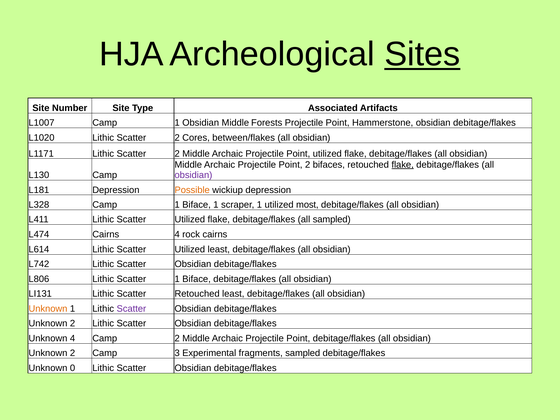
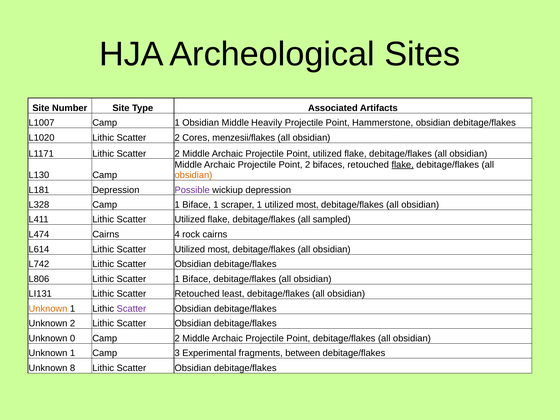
Sites underline: present -> none
Forests: Forests -> Heavily
between/flakes: between/flakes -> menzesii/flakes
obsidian at (193, 175) colour: purple -> orange
Possible colour: orange -> purple
Scatter Utilized least: least -> most
Unknown 4: 4 -> 0
2 at (73, 353): 2 -> 1
fragments sampled: sampled -> between
0: 0 -> 8
